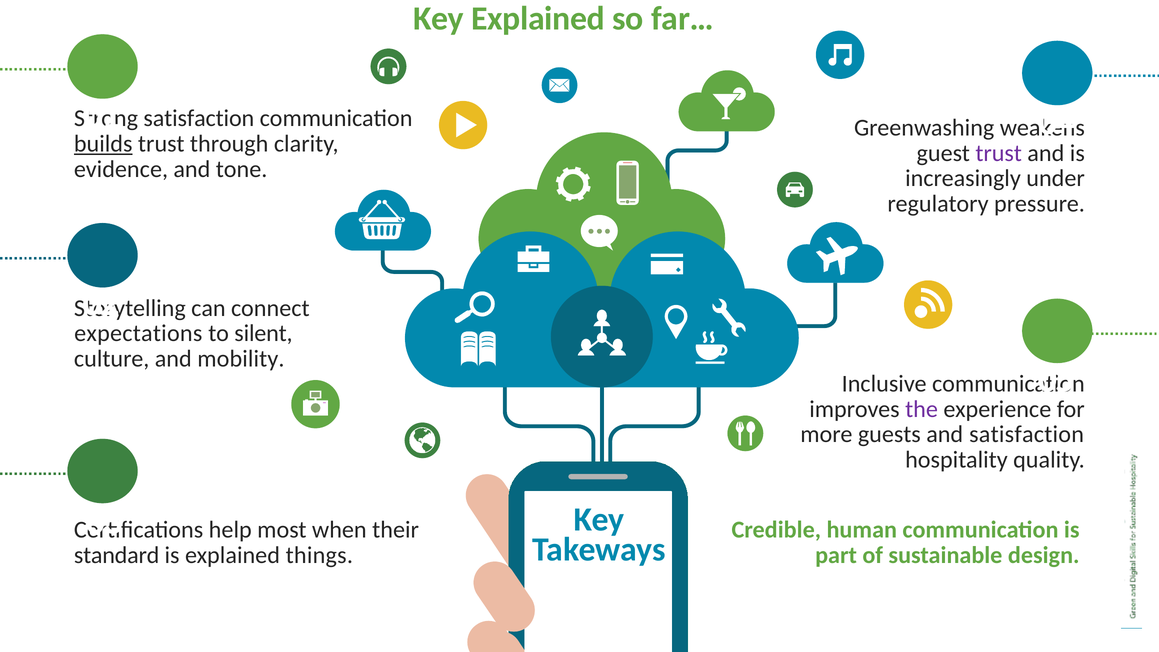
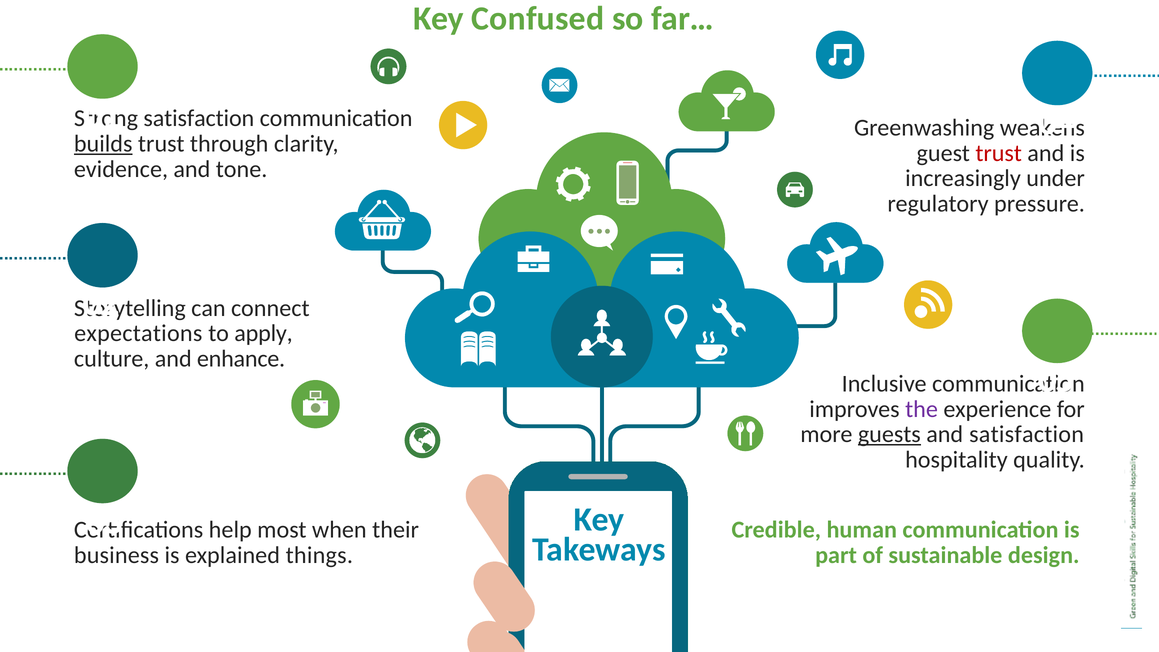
Key Explained: Explained -> Confused
trust at (999, 153) colour: purple -> red
silent: silent -> apply
mobility: mobility -> enhance
guests underline: none -> present
standard: standard -> business
